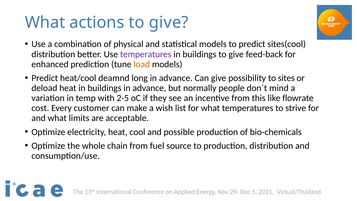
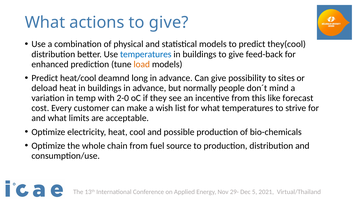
sites(cool: sites(cool -> they(cool
temperatures at (146, 54) colour: purple -> blue
2-5: 2-5 -> 2-0
flowrate: flowrate -> forecast
